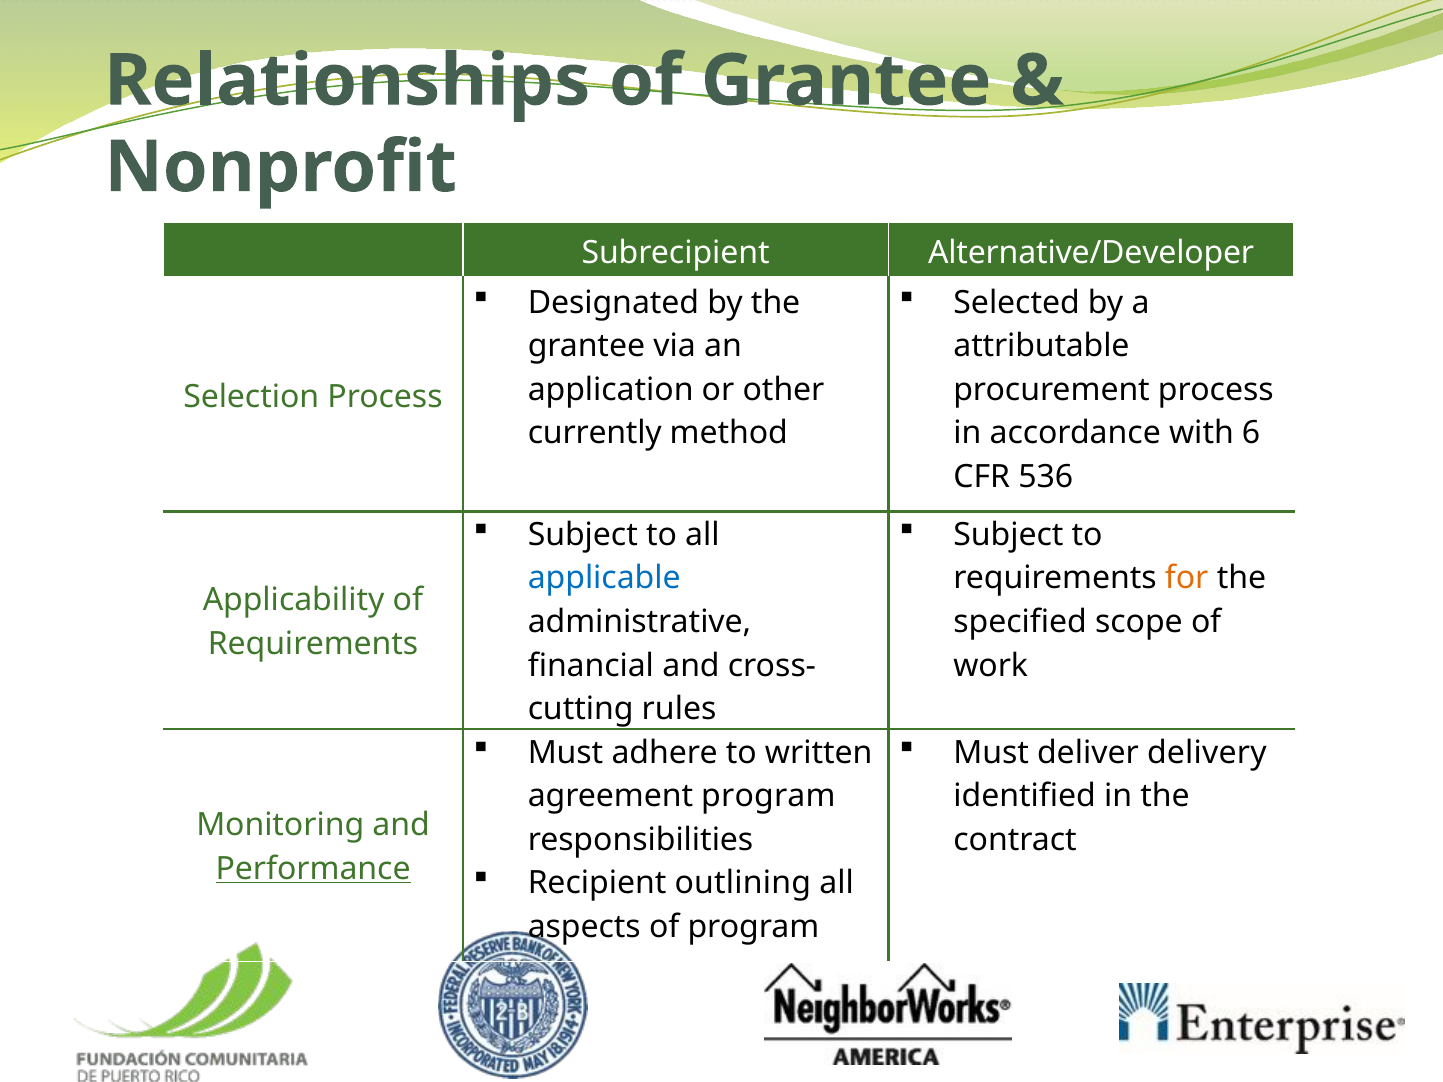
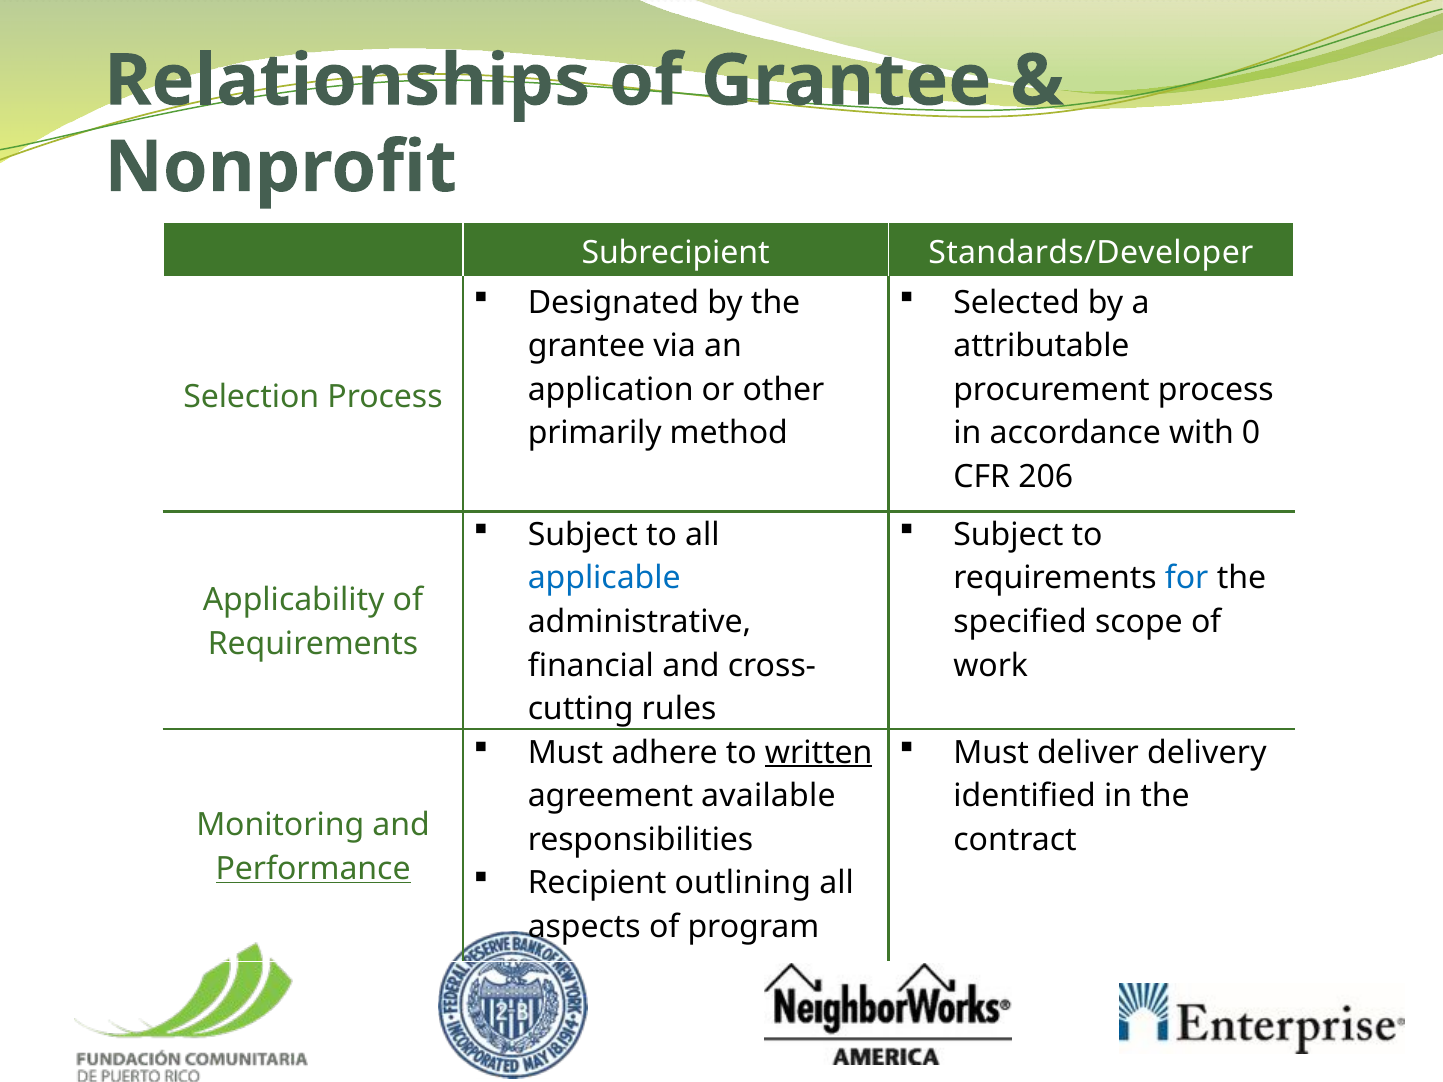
Alternative/Developer: Alternative/Developer -> Standards/Developer
currently: currently -> primarily
6: 6 -> 0
536: 536 -> 206
for colour: orange -> blue
written underline: none -> present
agreement program: program -> available
